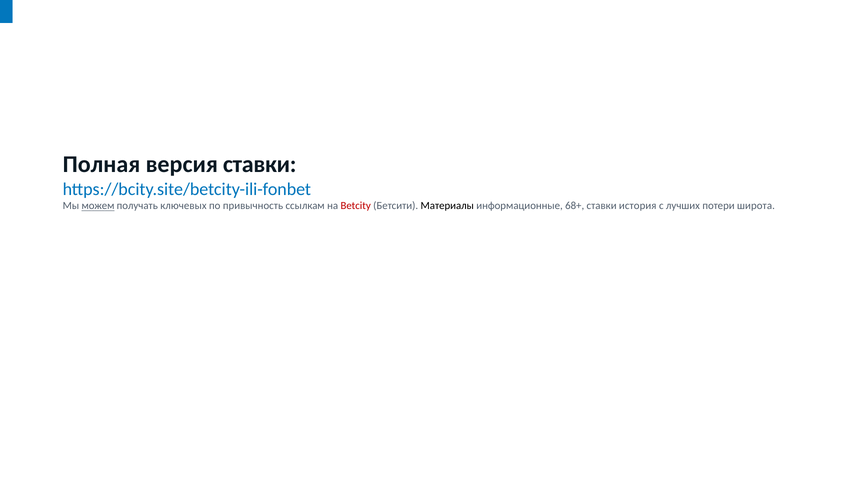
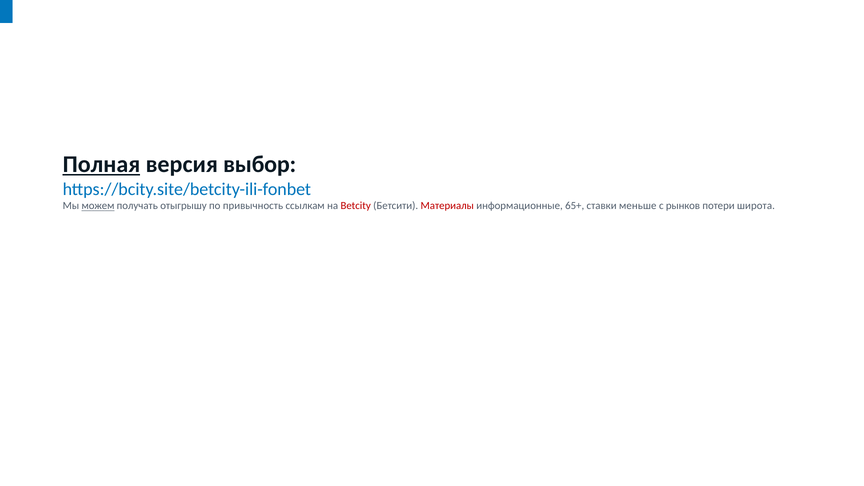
Полная underline: none -> present
версия ставки: ставки -> выбор
ключевых: ключевых -> отыгрышу
Материалы colour: black -> red
68+: 68+ -> 65+
история: история -> меньше
лучших: лучших -> рынков
